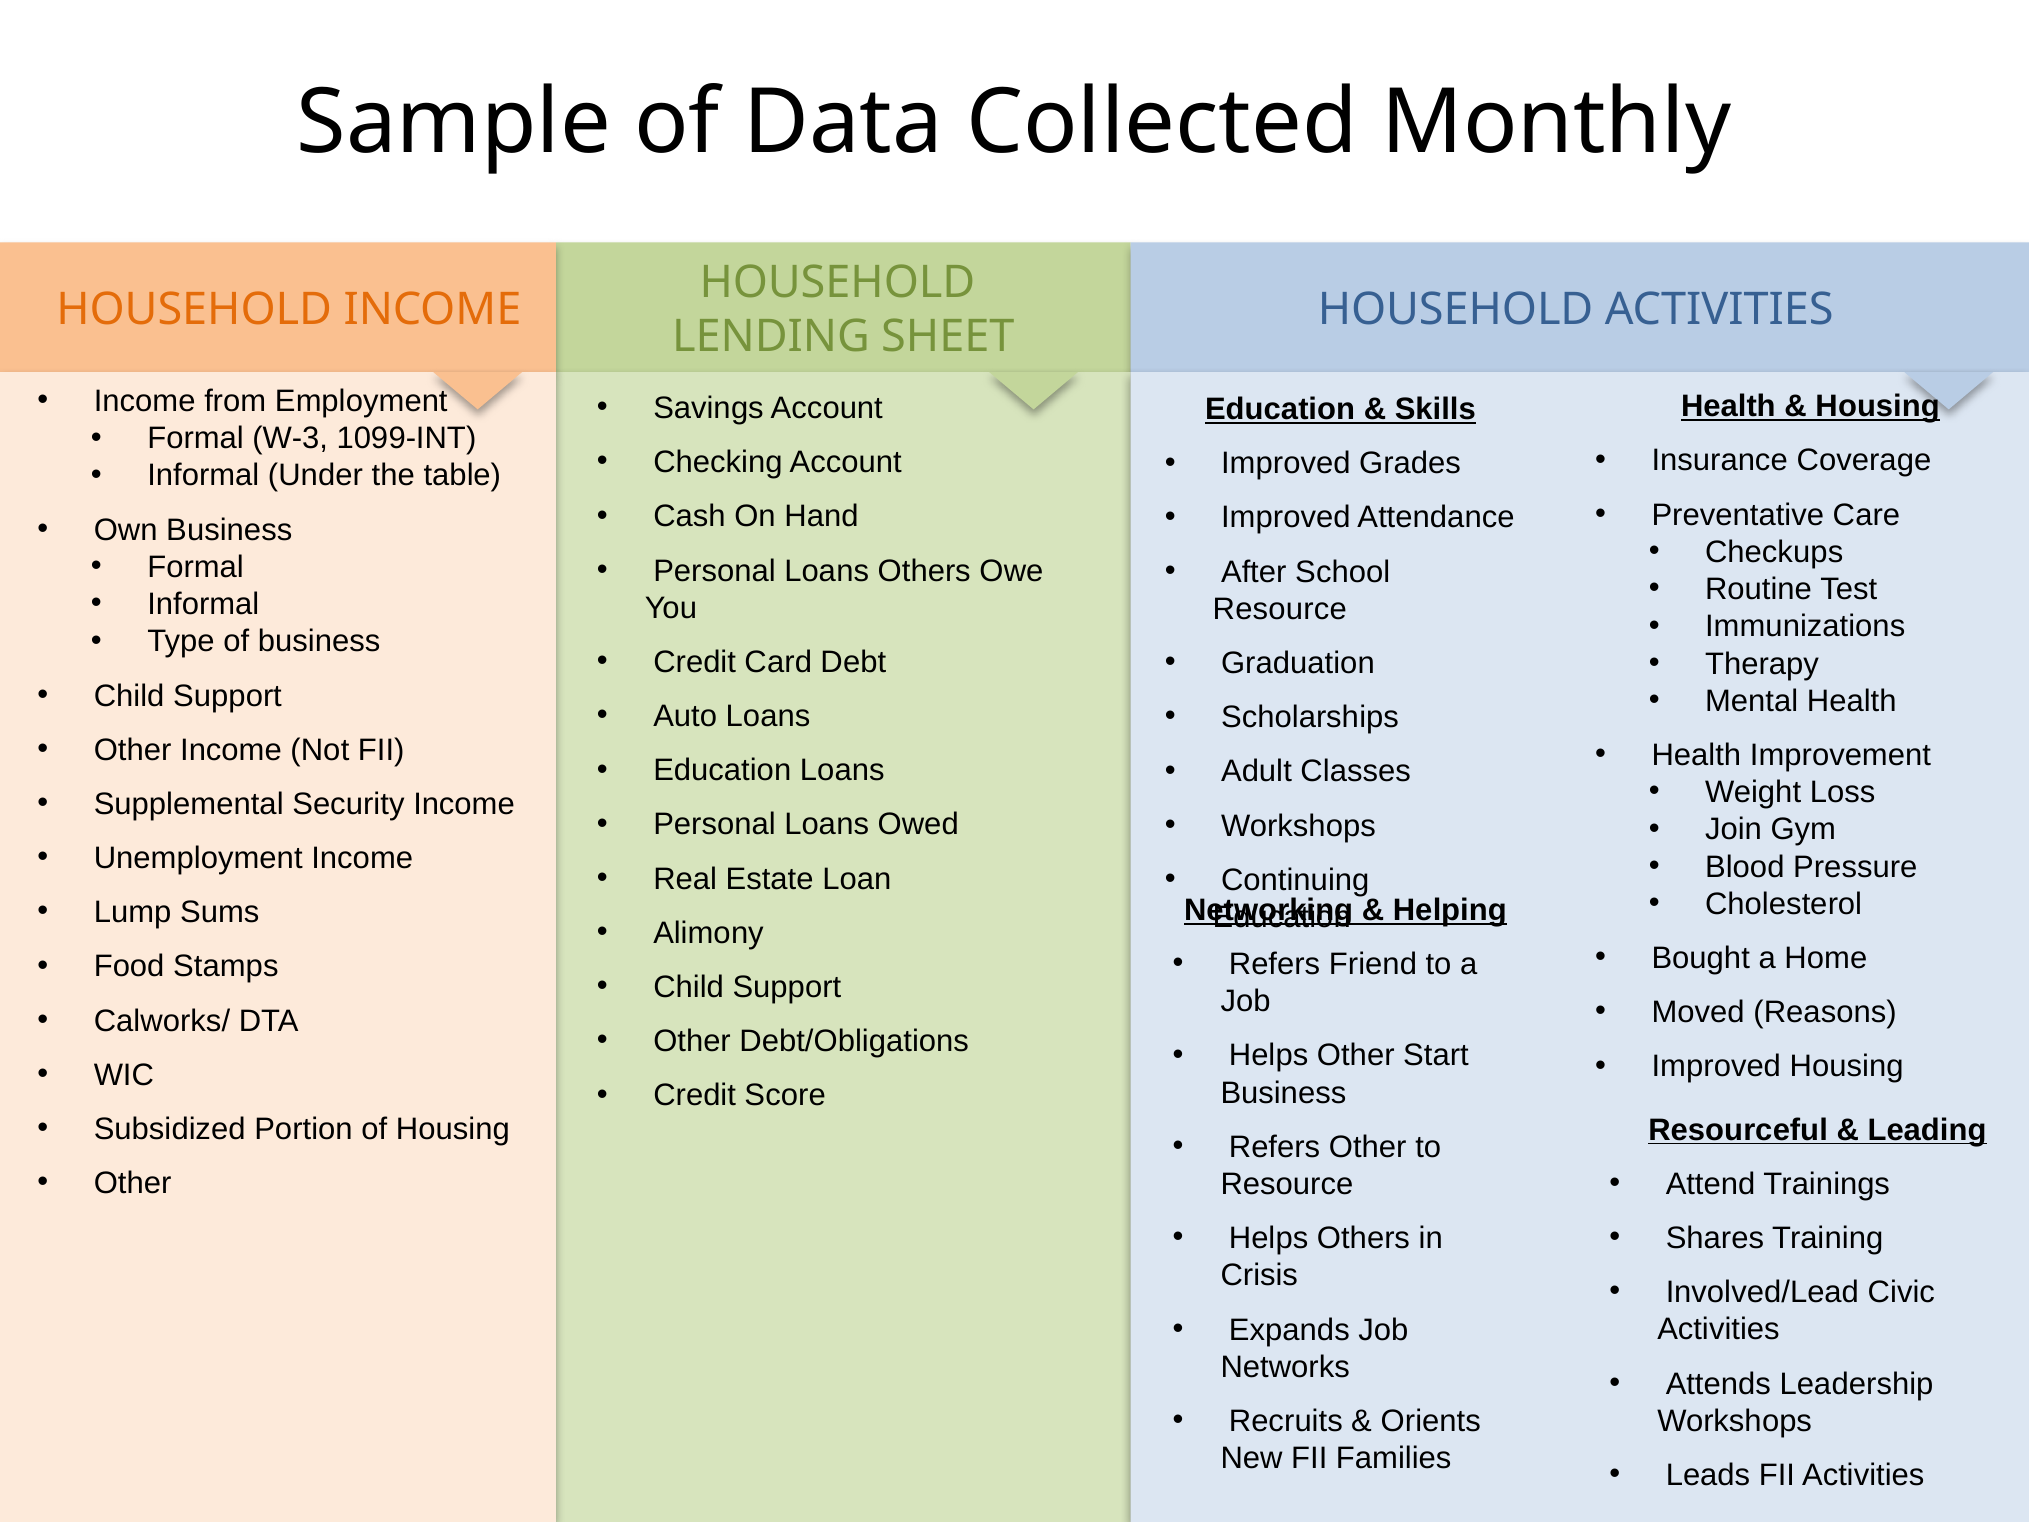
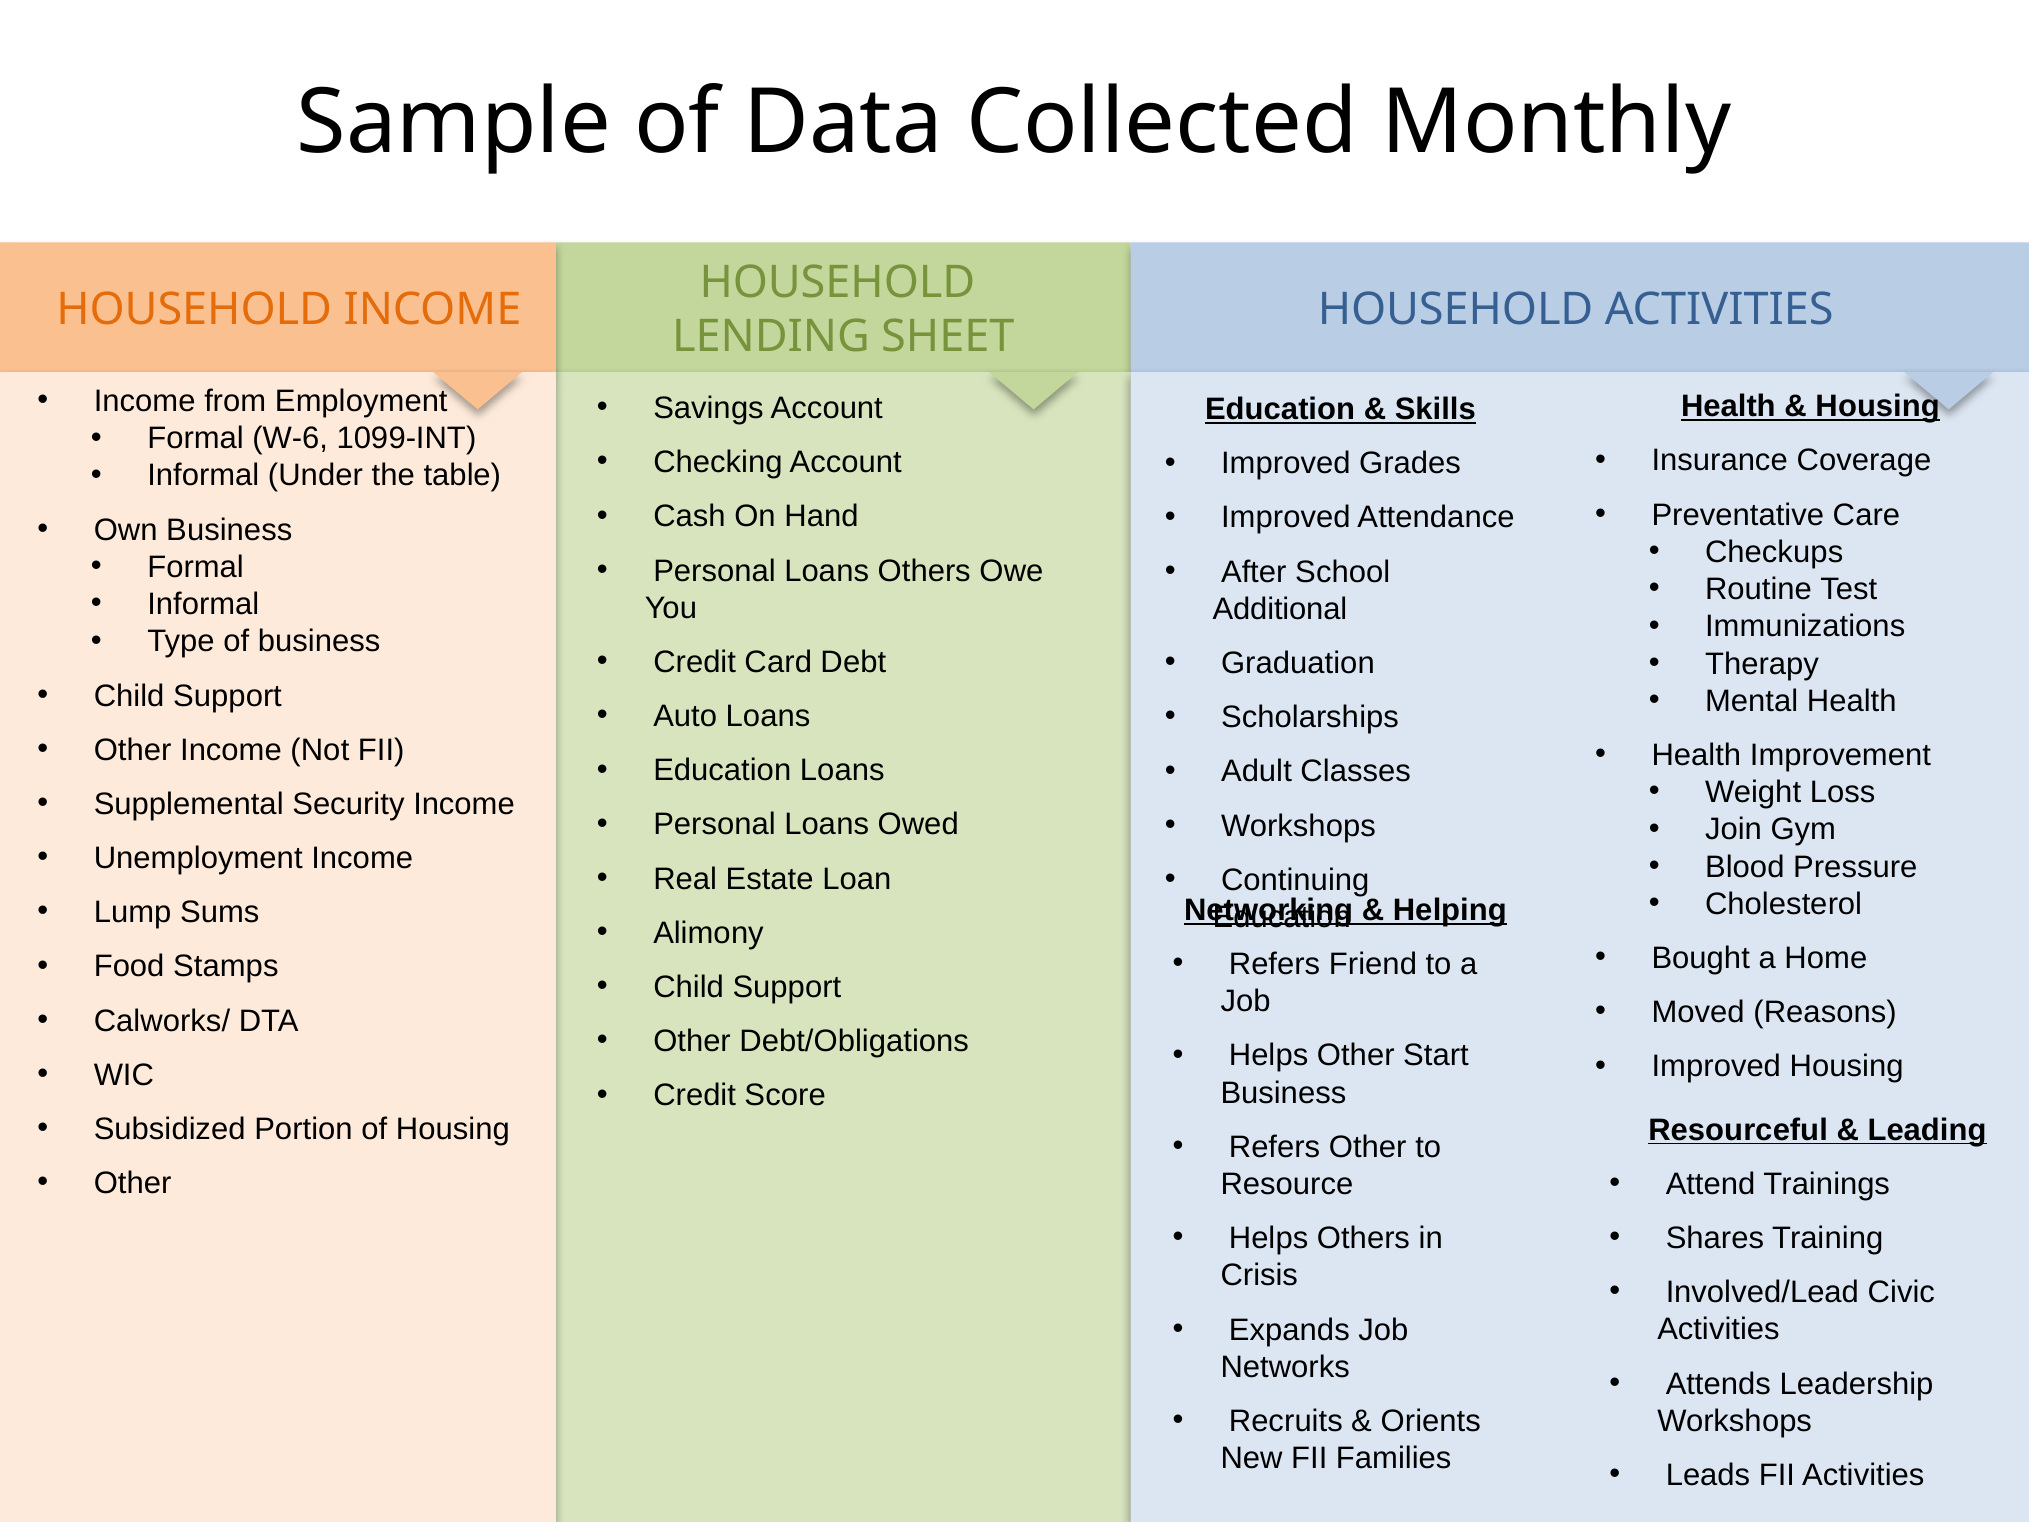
W-3: W-3 -> W-6
Resource at (1280, 609): Resource -> Additional
